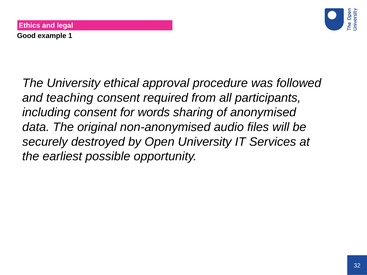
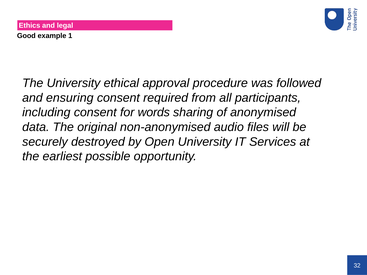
teaching: teaching -> ensuring
